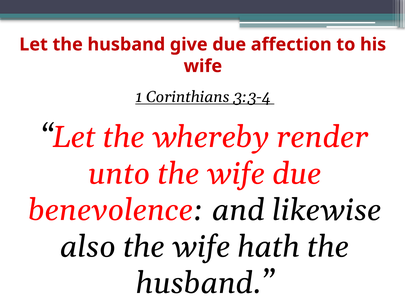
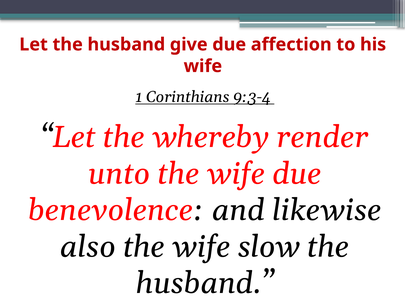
3:3-4: 3:3-4 -> 9:3-4
hath: hath -> slow
